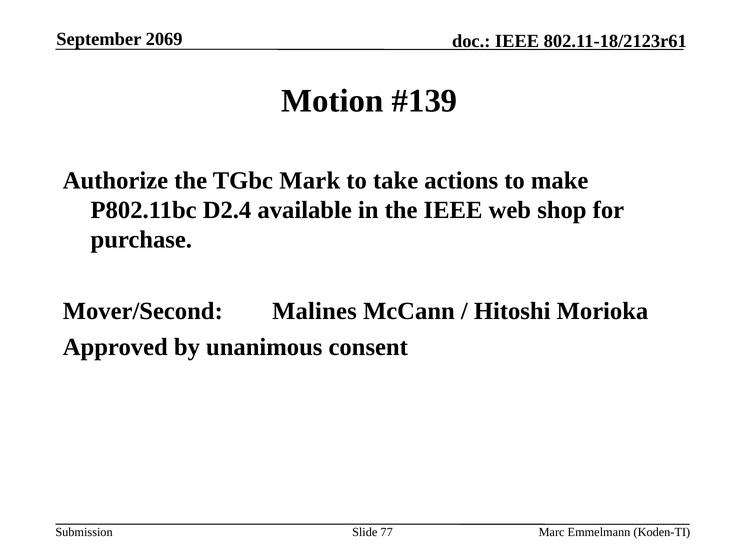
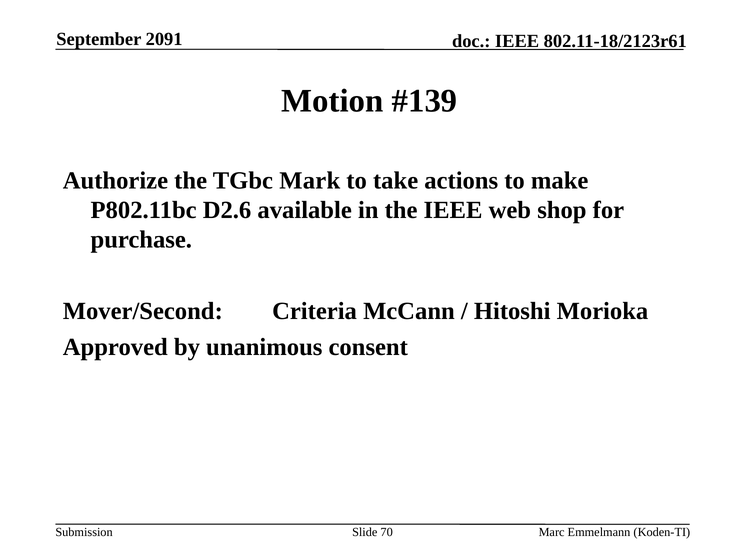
2069: 2069 -> 2091
D2.4: D2.4 -> D2.6
Malines: Malines -> Criteria
77: 77 -> 70
